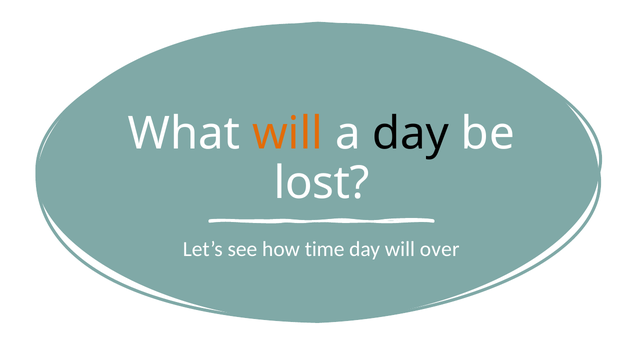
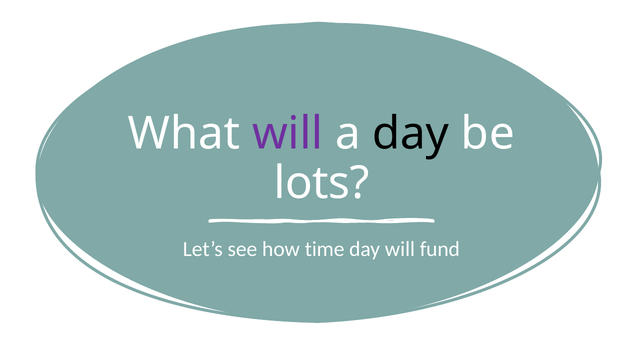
will at (288, 134) colour: orange -> purple
lost: lost -> lots
over: over -> fund
